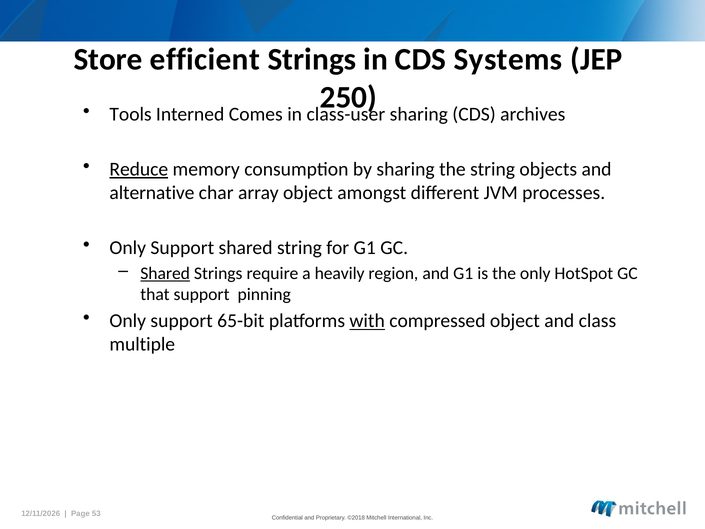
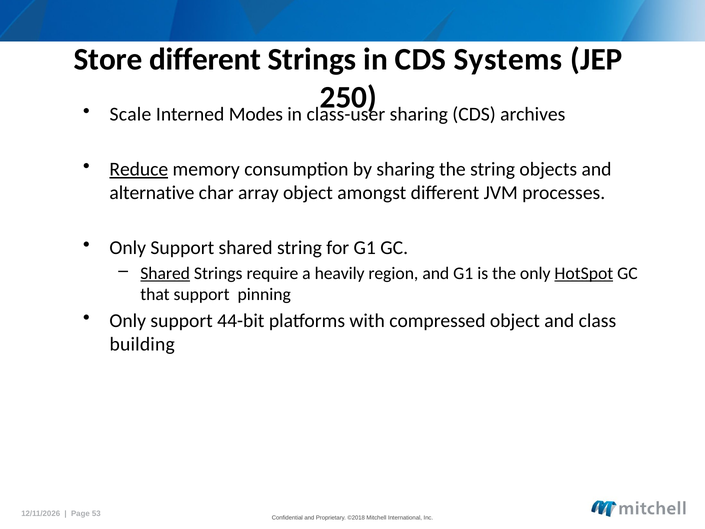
Store efficient: efficient -> different
Tools: Tools -> Scale
Comes: Comes -> Modes
HotSpot underline: none -> present
65-bit: 65-bit -> 44-bit
with underline: present -> none
multiple: multiple -> building
